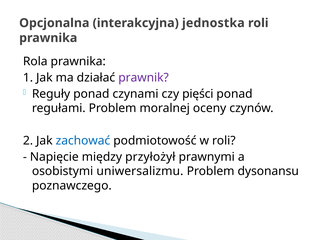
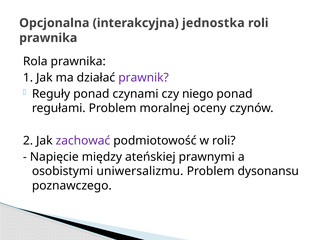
pięści: pięści -> niego
zachować colour: blue -> purple
przyłożył: przyłożył -> ateńskiej
